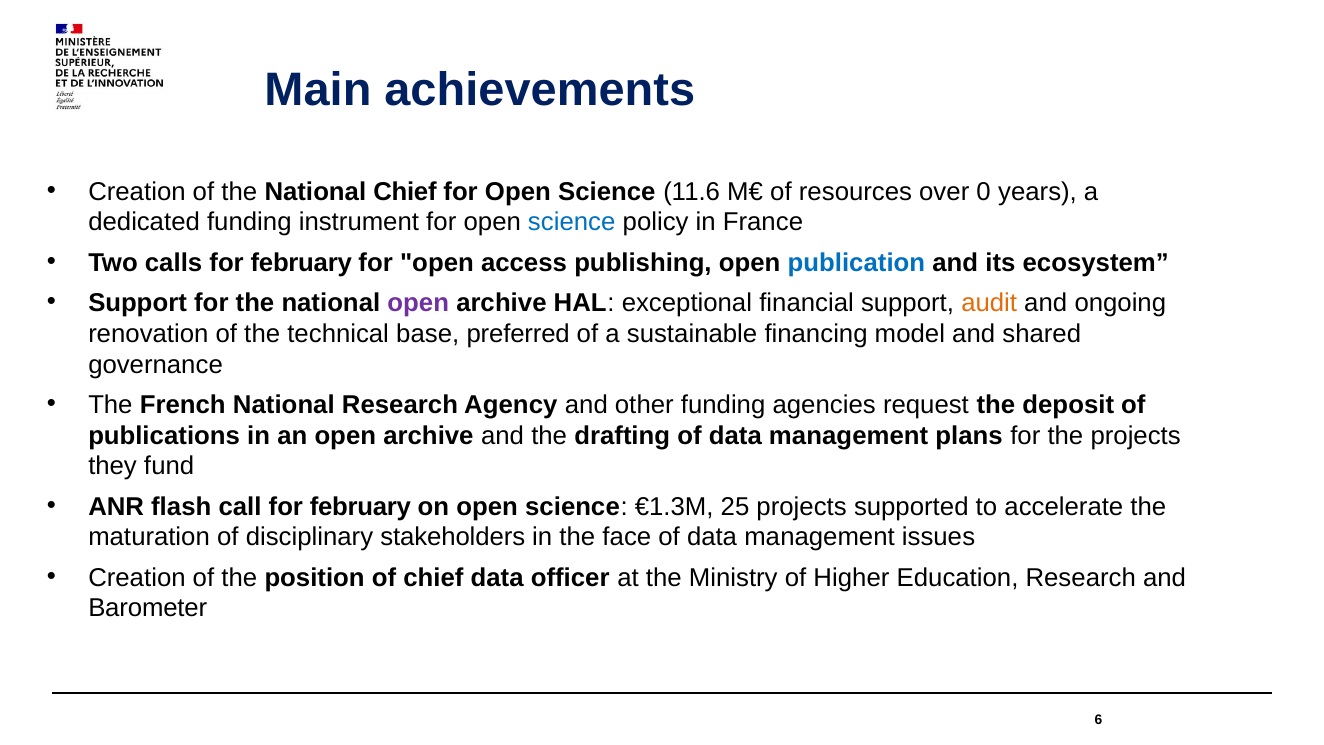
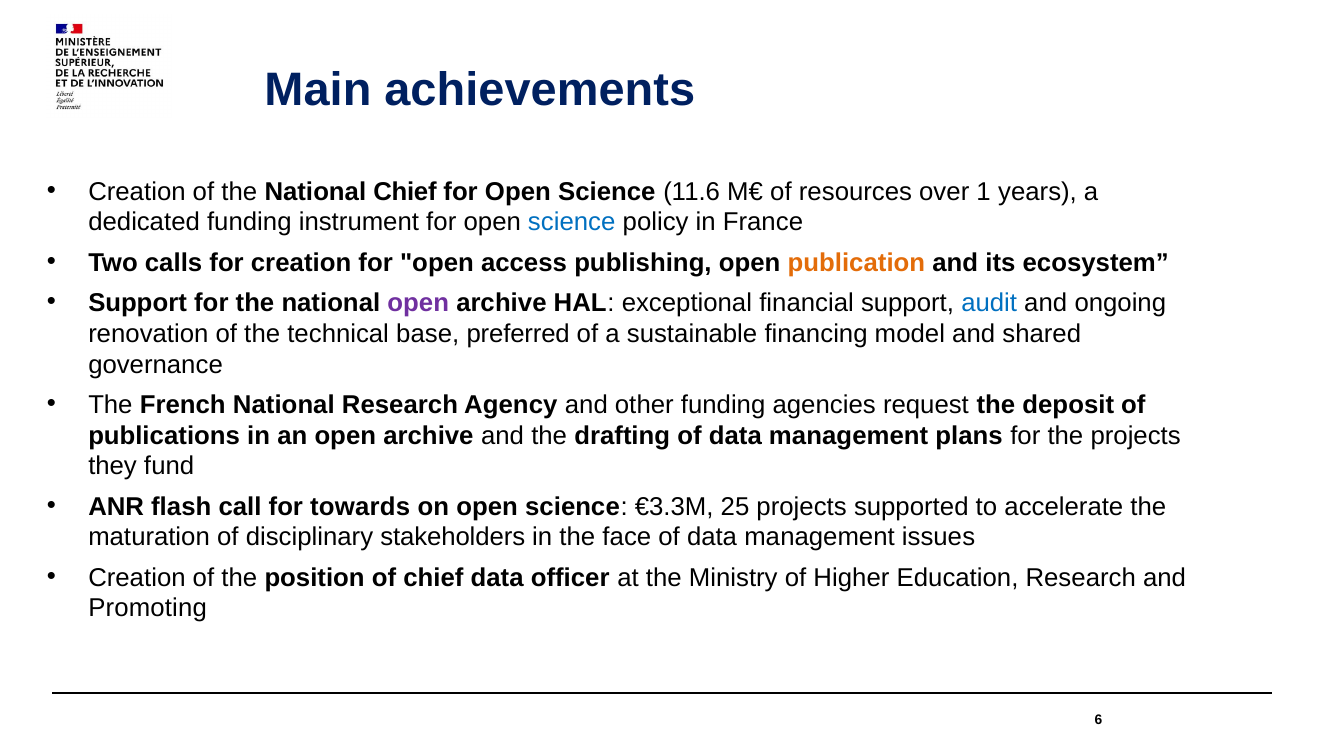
0: 0 -> 1
calls for february: february -> creation
publication colour: blue -> orange
audit colour: orange -> blue
call for february: february -> towards
€1.3M: €1.3M -> €3.3M
Barometer: Barometer -> Promoting
